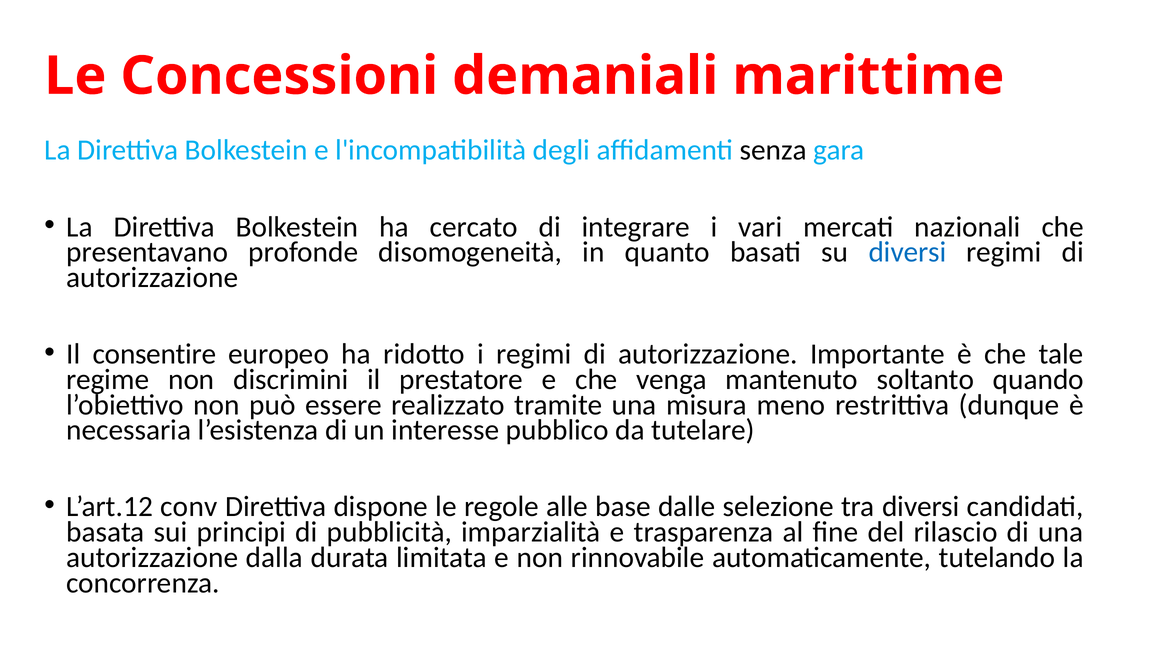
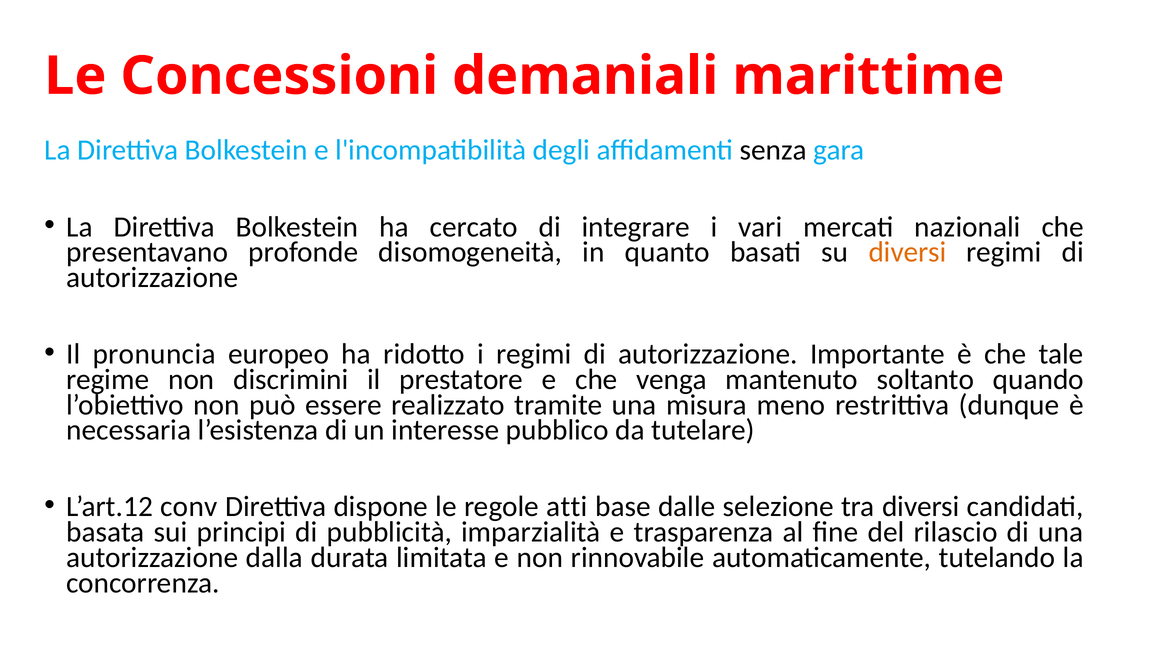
diversi at (907, 252) colour: blue -> orange
consentire: consentire -> pronuncia
alle: alle -> atti
